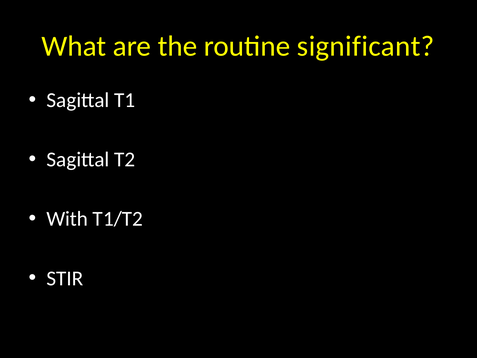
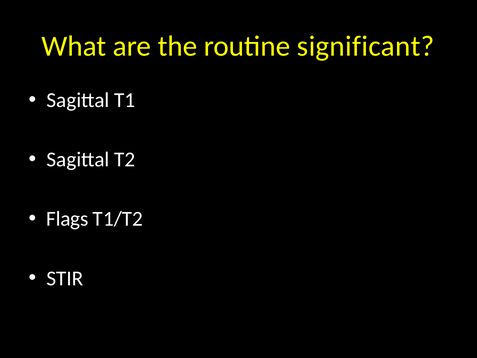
With: With -> Flags
